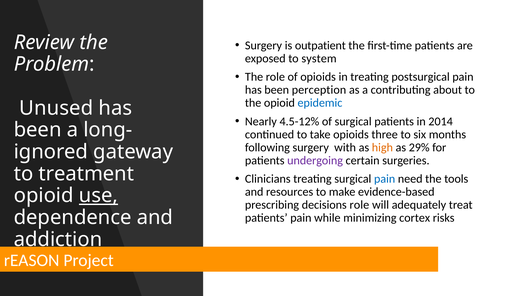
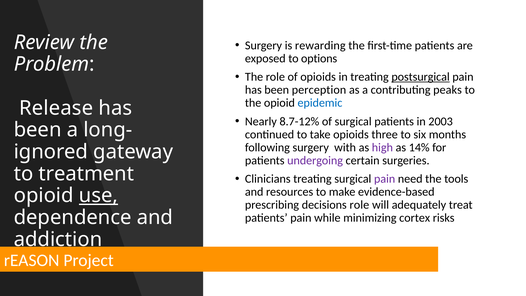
outpatient: outpatient -> rewarding
system: system -> options
postsurgical underline: none -> present
about: about -> peaks
Unused: Unused -> Release
4.5-12%: 4.5-12% -> 8.7-12%
2014: 2014 -> 2003
high colour: orange -> purple
29%: 29% -> 14%
pain at (385, 179) colour: blue -> purple
